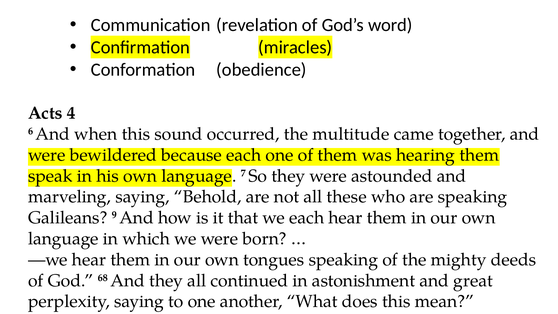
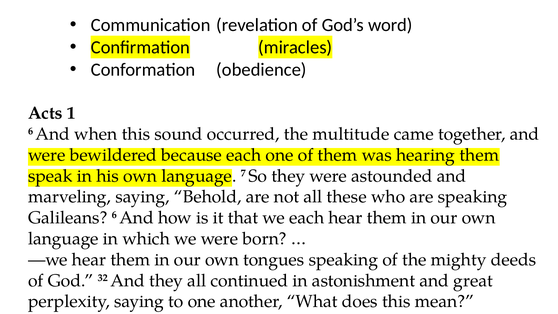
4: 4 -> 1
Galileans 9: 9 -> 6
68: 68 -> 32
